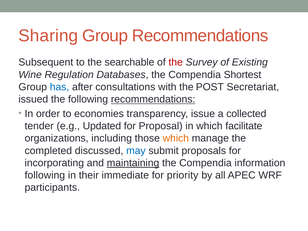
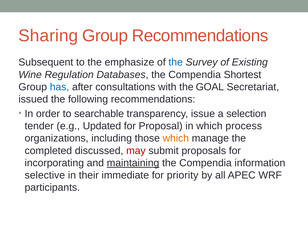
searchable: searchable -> emphasize
the at (176, 62) colour: red -> blue
POST: POST -> GOAL
recommendations at (153, 99) underline: present -> none
economies: economies -> searchable
collected: collected -> selection
facilitate: facilitate -> process
may colour: blue -> red
following at (45, 175): following -> selective
